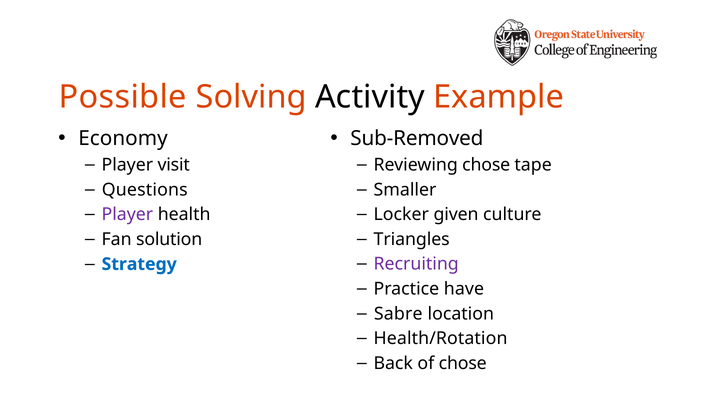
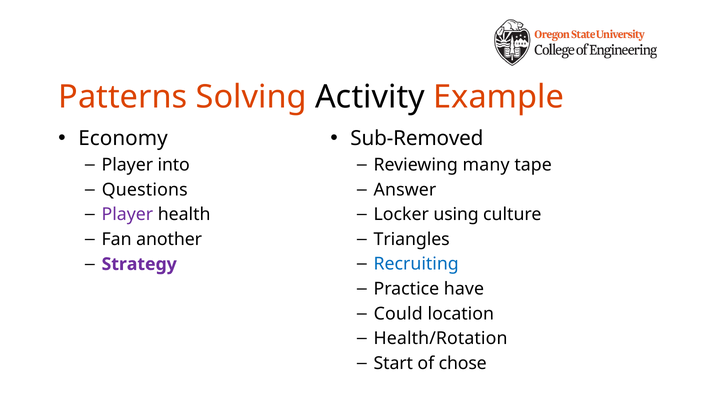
Possible: Possible -> Patterns
Reviewing chose: chose -> many
visit: visit -> into
Smaller: Smaller -> Answer
given: given -> using
solution: solution -> another
Strategy colour: blue -> purple
Recruiting colour: purple -> blue
Sabre: Sabre -> Could
Back: Back -> Start
